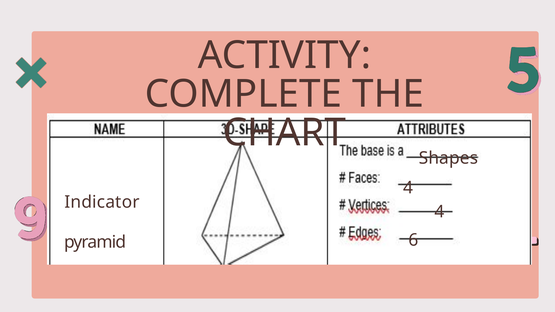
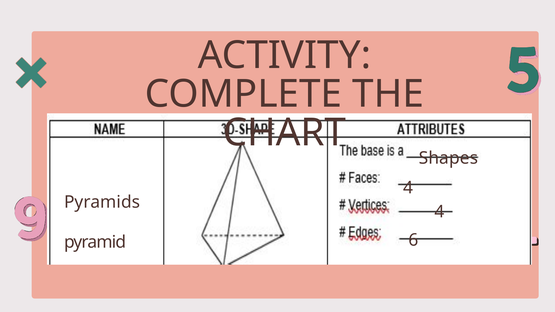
Indicator: Indicator -> Pyramids
